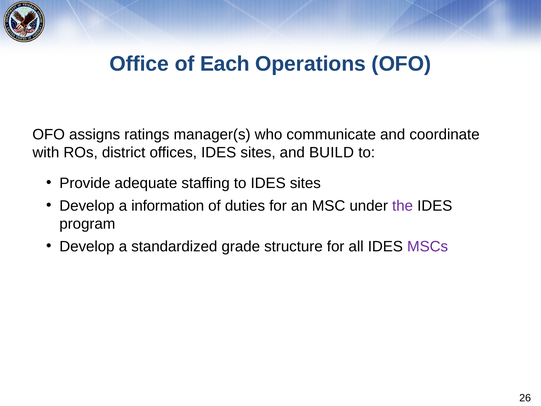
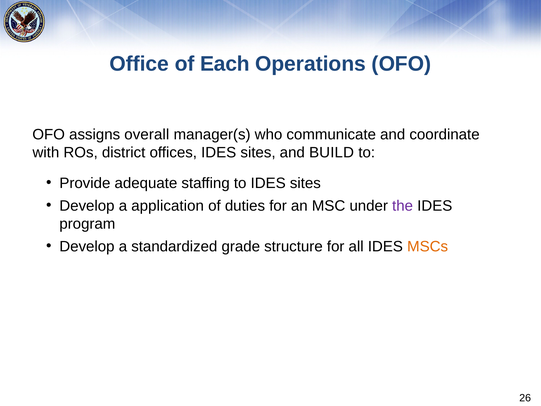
ratings: ratings -> overall
information: information -> application
MSCs colour: purple -> orange
